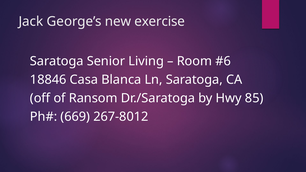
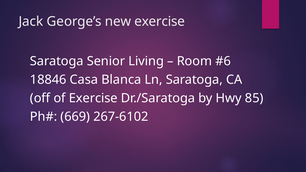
of Ransom: Ransom -> Exercise
267-8012: 267-8012 -> 267-6102
